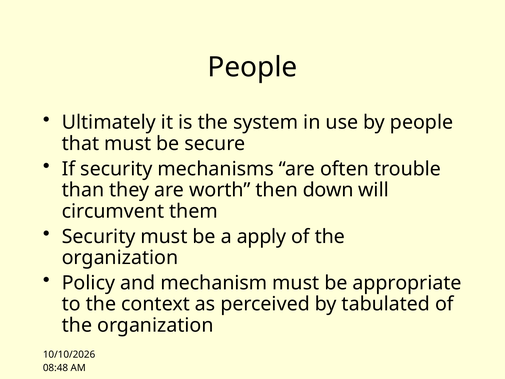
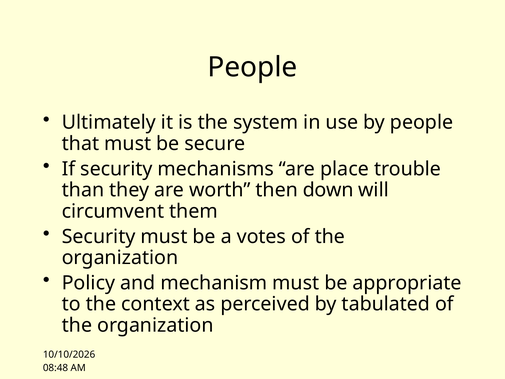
often: often -> place
apply: apply -> votes
